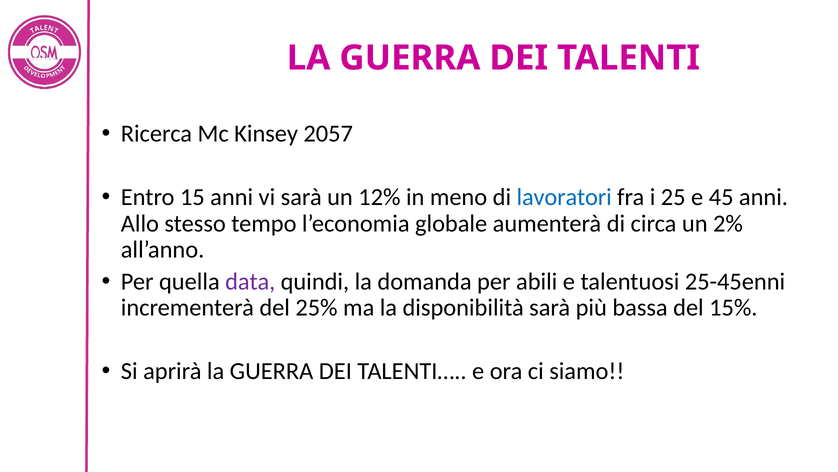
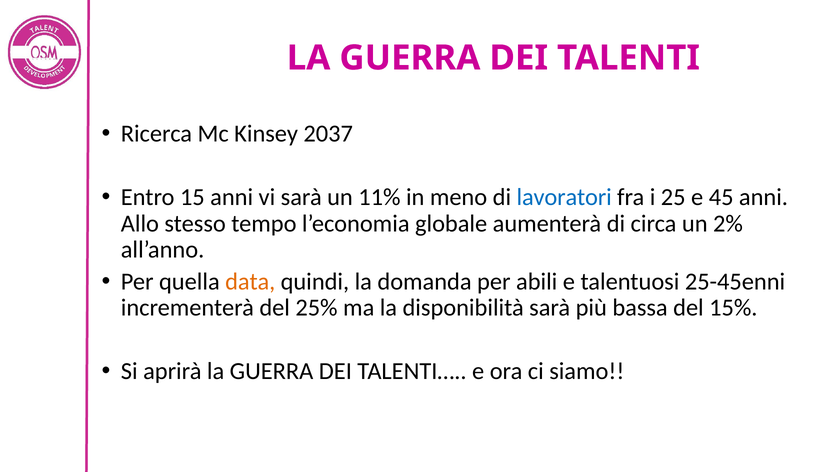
2057: 2057 -> 2037
12%: 12% -> 11%
data colour: purple -> orange
